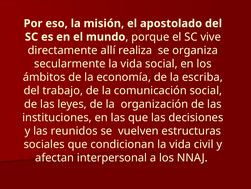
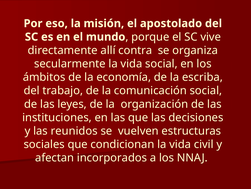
realiza: realiza -> contra
interpersonal: interpersonal -> incorporados
